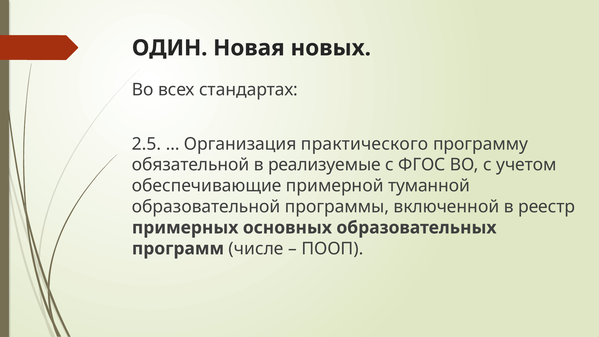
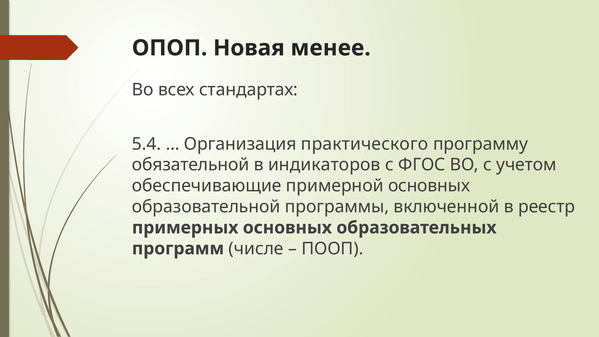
ОДИН: ОДИН -> ОПОП
новых: новых -> менее
2.5: 2.5 -> 5.4
реализуемые: реализуемые -> индикаторов
примерной туманной: туманной -> основных
